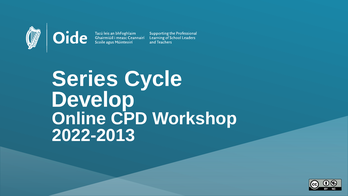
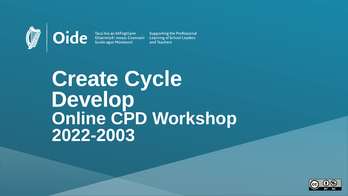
Series: Series -> Create
2022-2013: 2022-2013 -> 2022-2003
